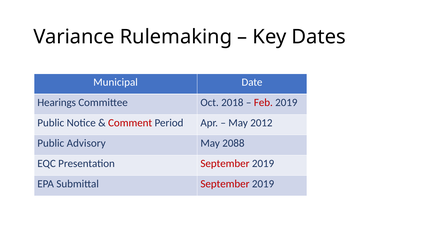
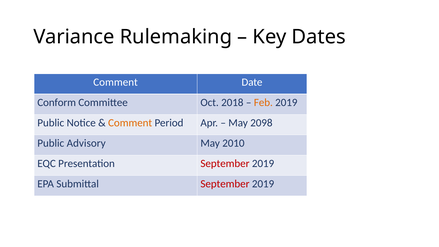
Municipal at (116, 82): Municipal -> Comment
Hearings: Hearings -> Conform
Feb colour: red -> orange
Comment at (130, 123) colour: red -> orange
2012: 2012 -> 2098
2088: 2088 -> 2010
